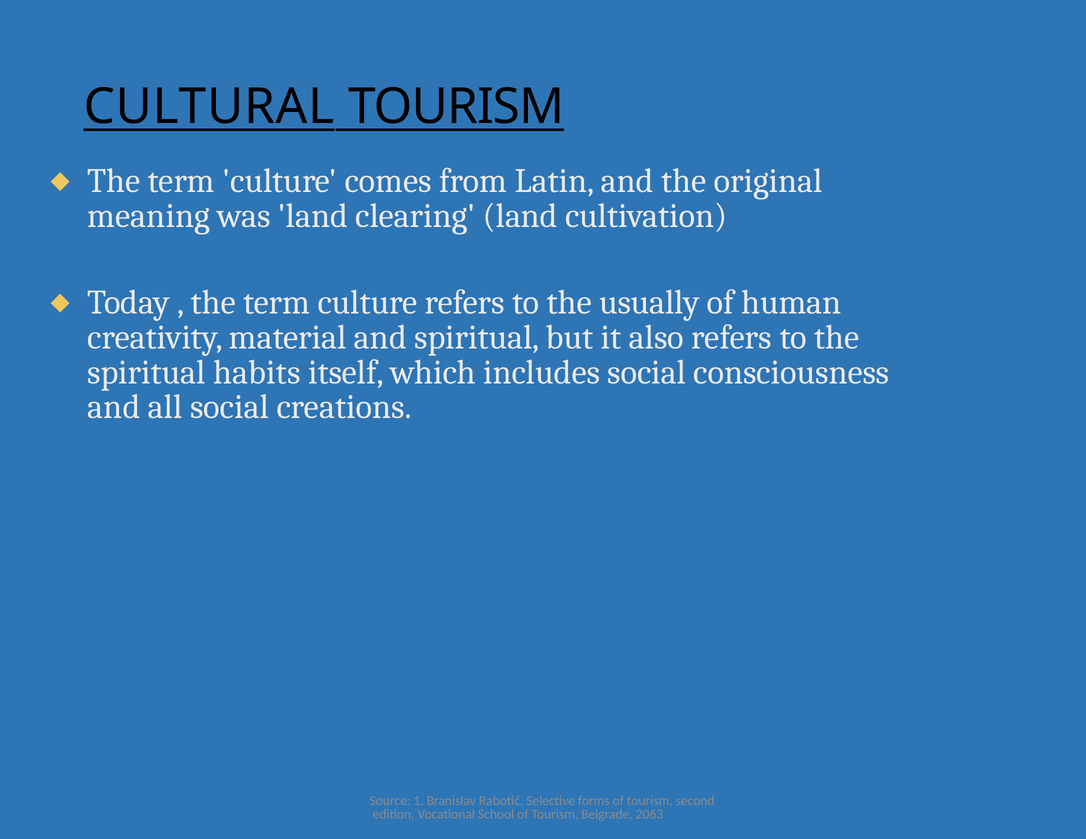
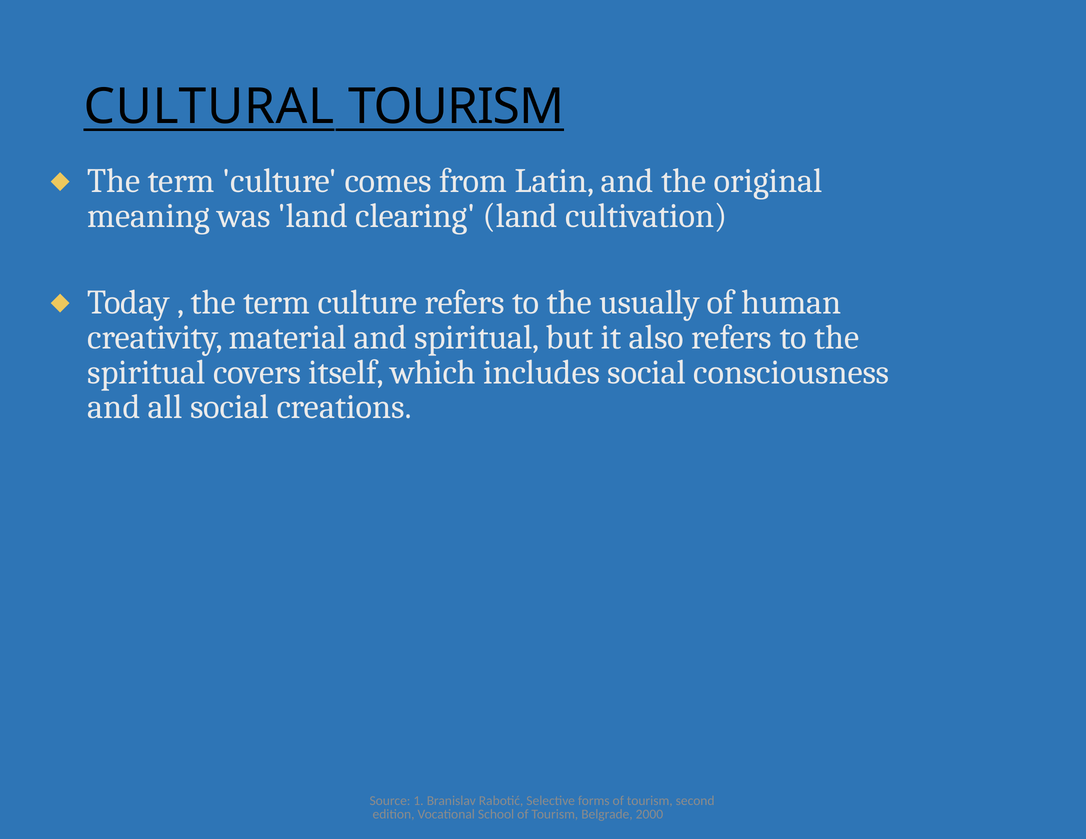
habits: habits -> covers
2063: 2063 -> 2000
